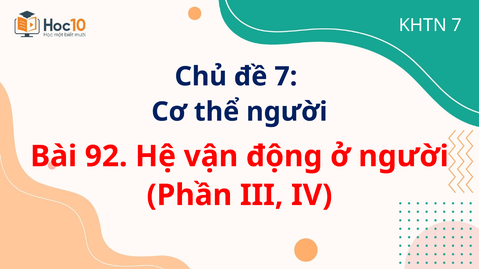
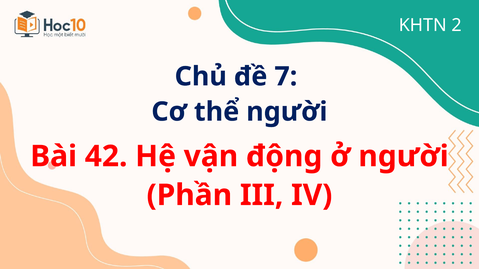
KHTN 7: 7 -> 2
92: 92 -> 42
